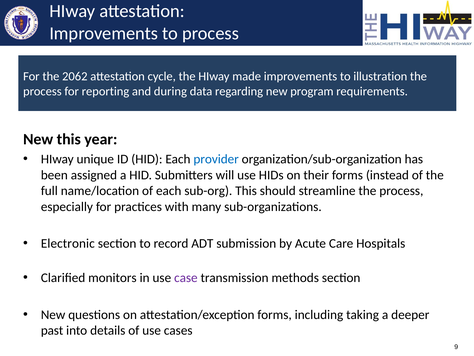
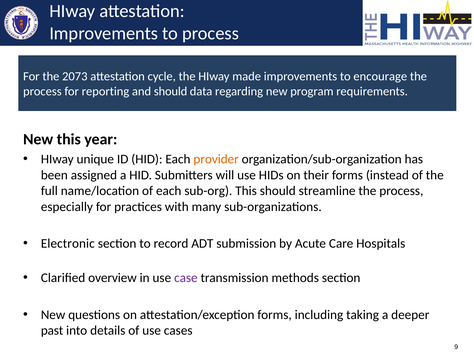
2062: 2062 -> 2073
illustration: illustration -> encourage
and during: during -> should
provider colour: blue -> orange
monitors: monitors -> overview
